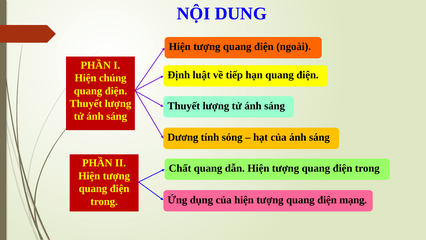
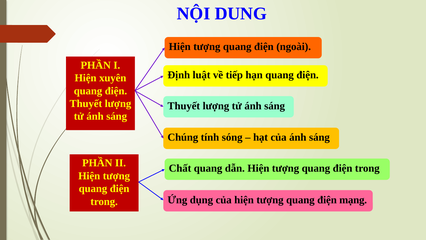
chúng: chúng -> xuyên
Dương: Dương -> Chúng
